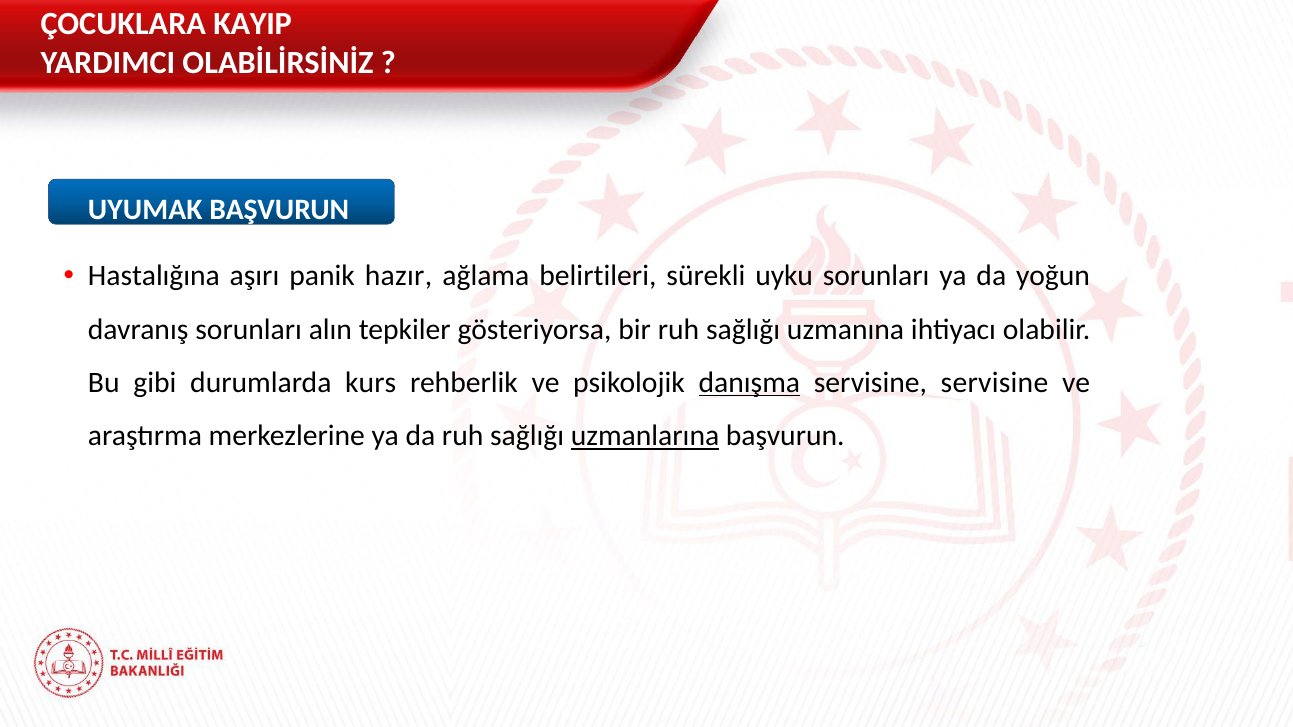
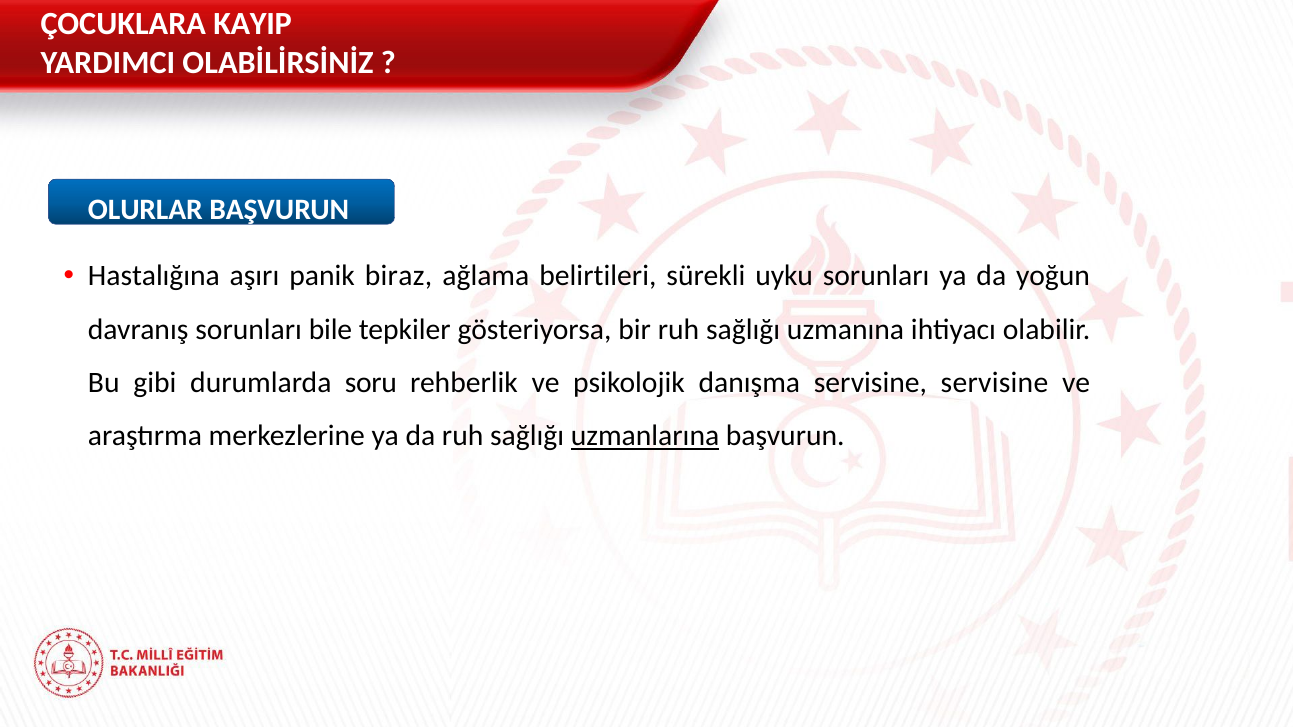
UYUMAK: UYUMAK -> OLURLAR
hazır: hazır -> biraz
alın: alın -> bile
kurs: kurs -> soru
danışma underline: present -> none
